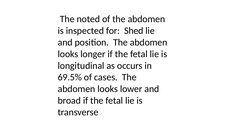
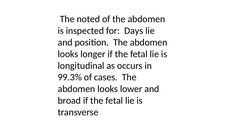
Shed: Shed -> Days
69.5%: 69.5% -> 99.3%
